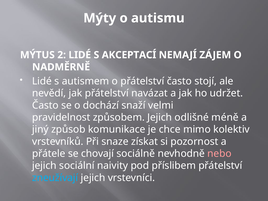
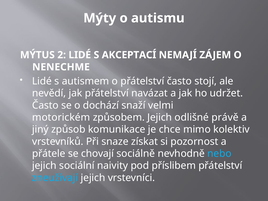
NADMĚRNĚ: NADMĚRNĚ -> NENECHME
pravidelnost: pravidelnost -> motorickém
méně: méně -> právě
nebo colour: pink -> light blue
